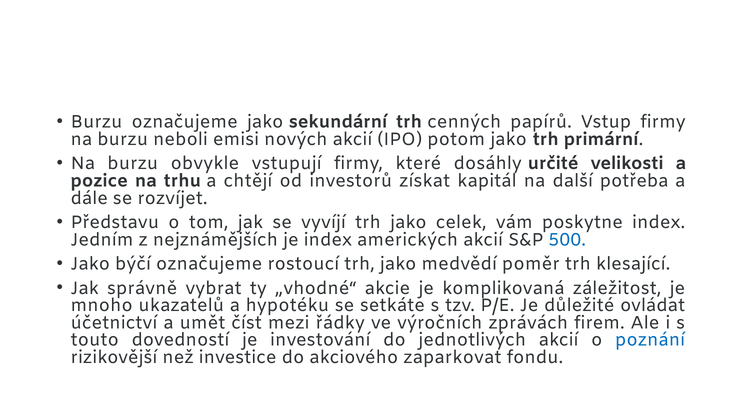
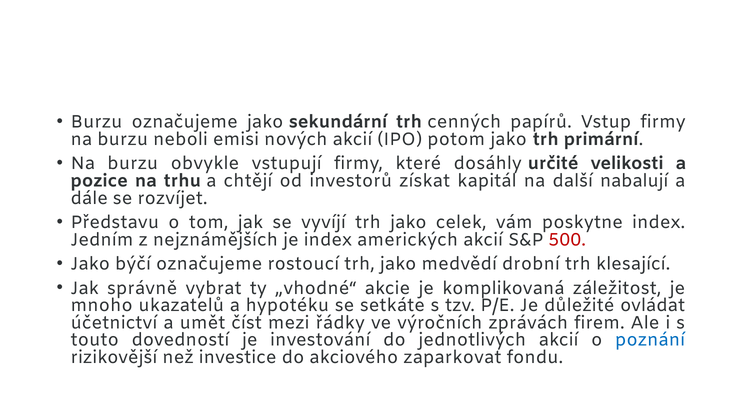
potřeba: potřeba -> nabalují
500 colour: blue -> red
poměr: poměr -> drobní
